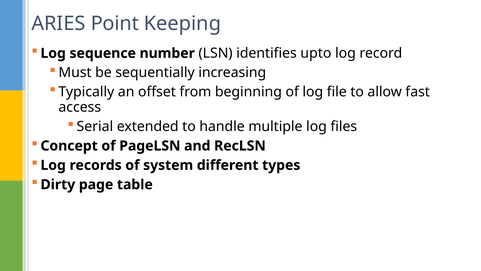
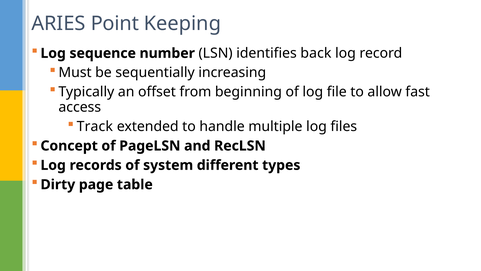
upto: upto -> back
Serial: Serial -> Track
